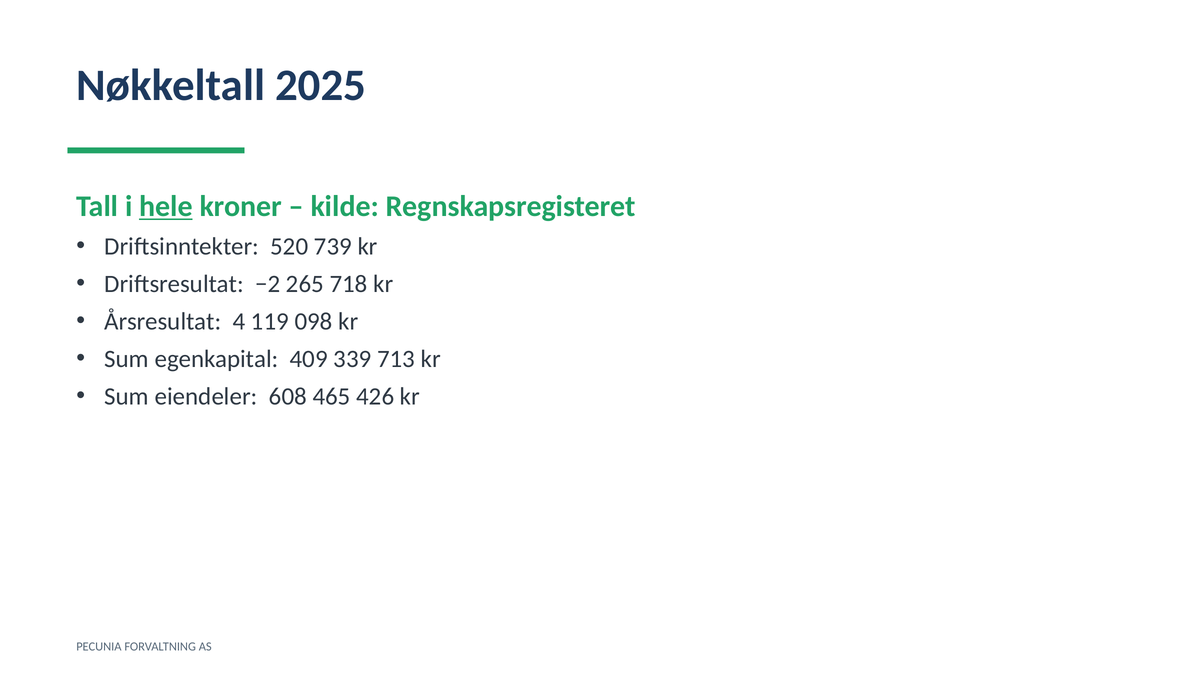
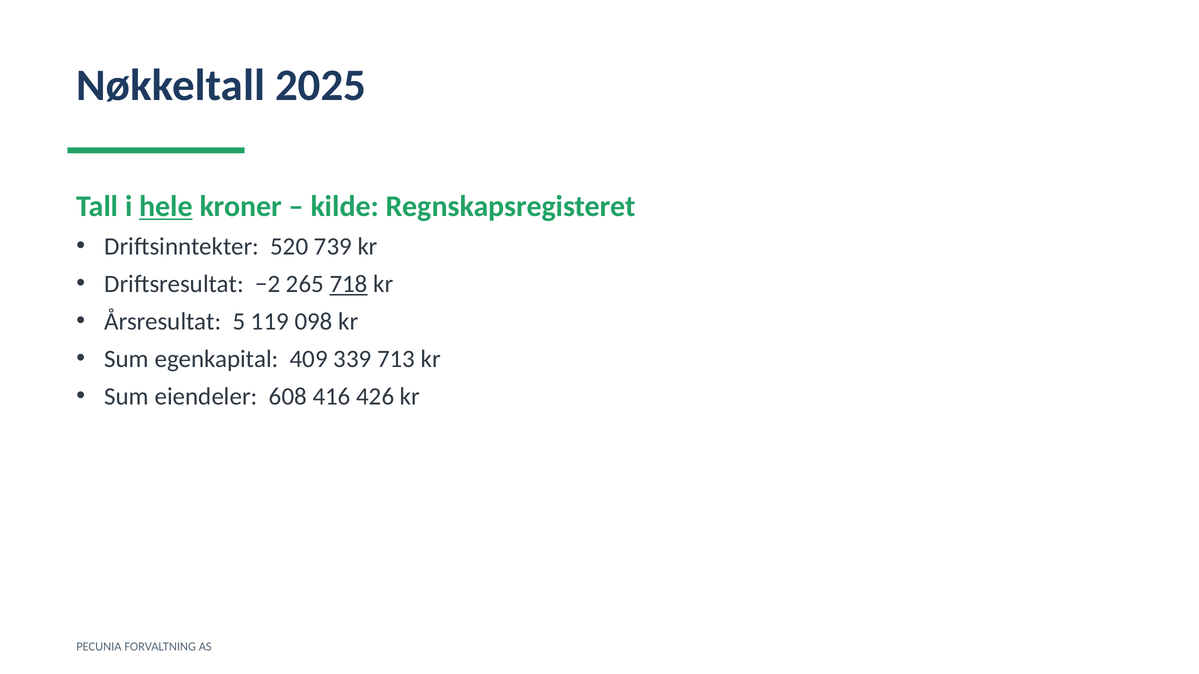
718 underline: none -> present
4: 4 -> 5
465: 465 -> 416
